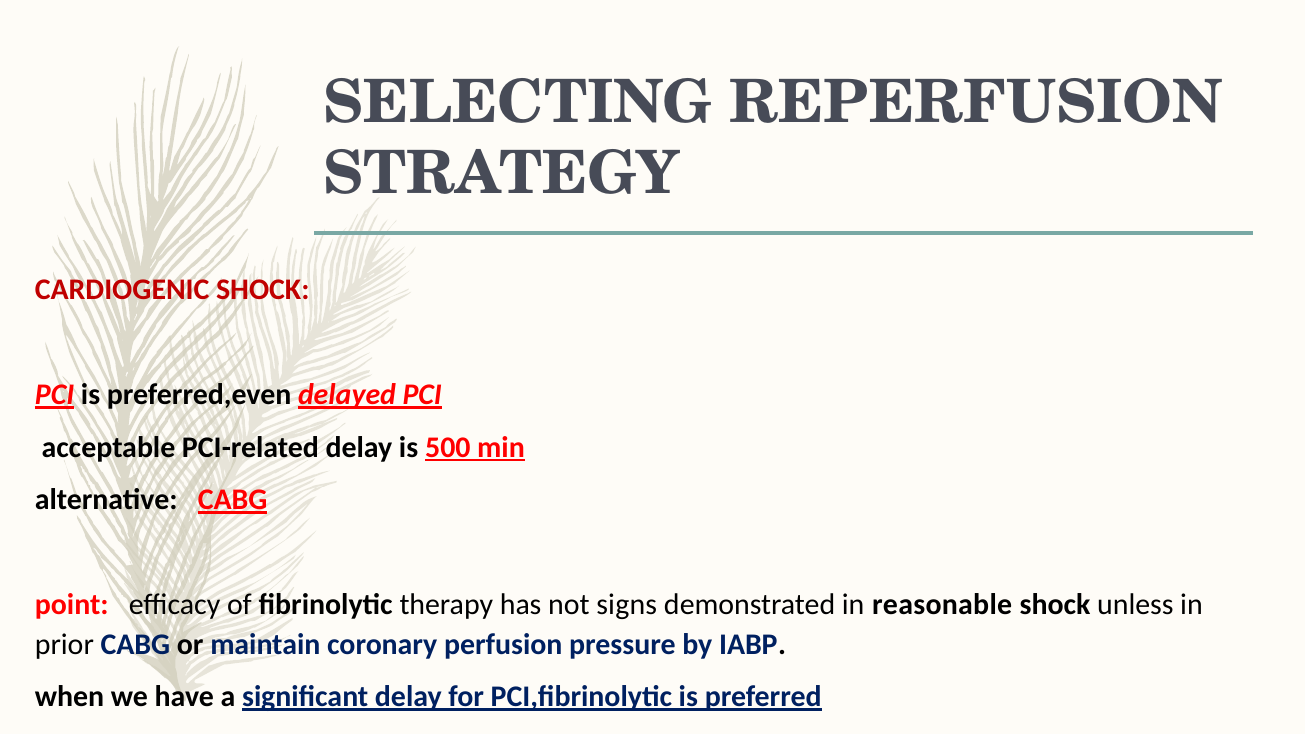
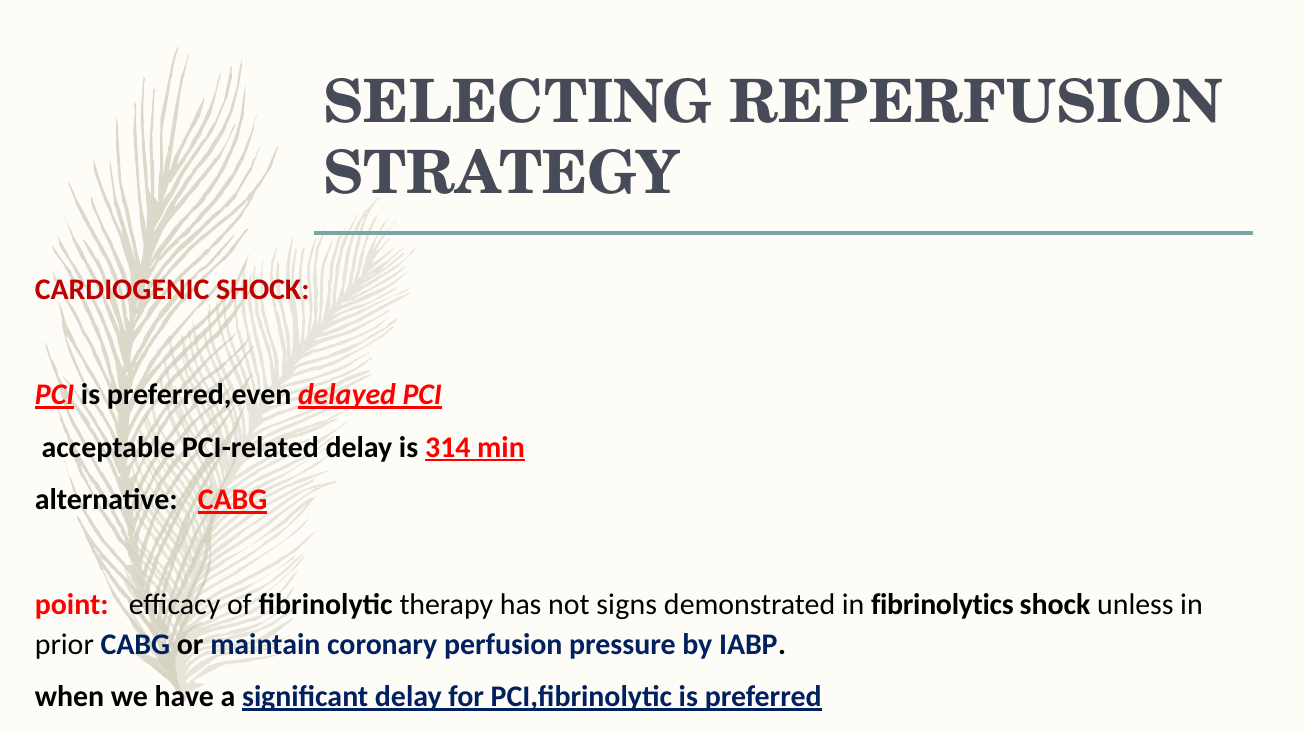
500: 500 -> 314
reasonable: reasonable -> fibrinolytics
